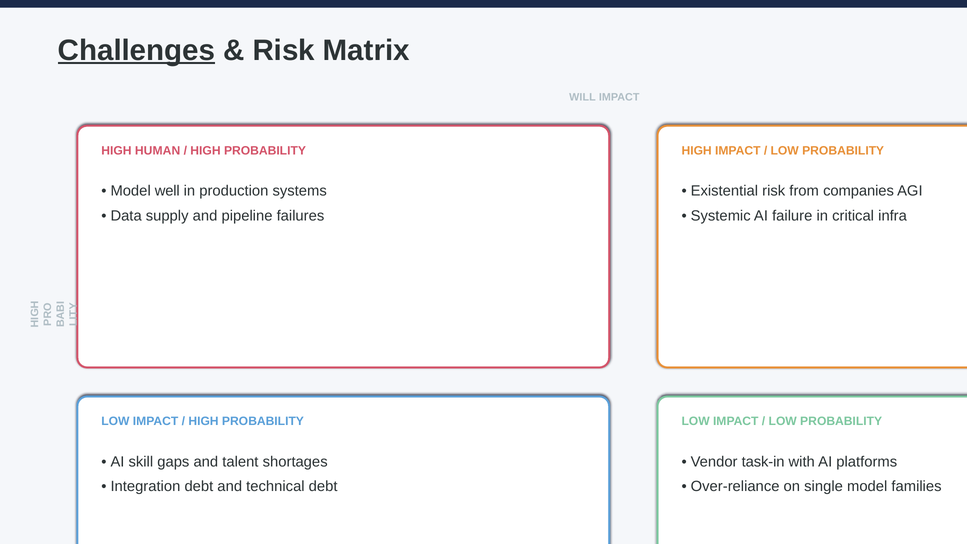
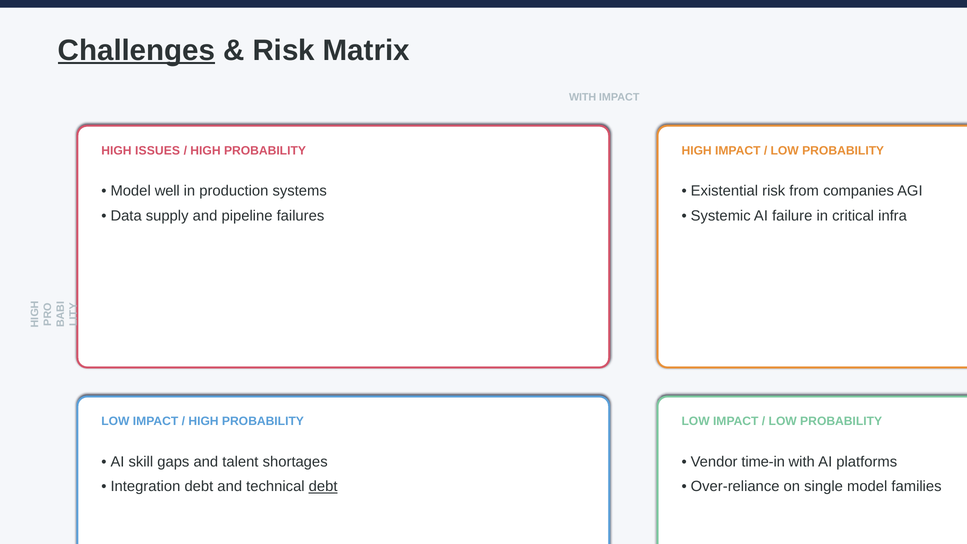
WILL at (582, 97): WILL -> WITH
HUMAN: HUMAN -> ISSUES
task-in: task-in -> time-in
debt at (323, 487) underline: none -> present
